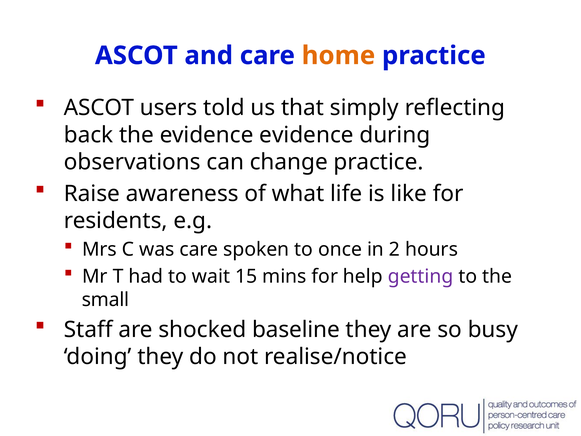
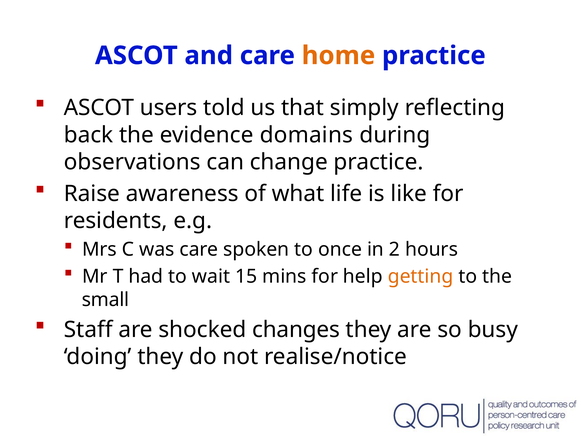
evidence evidence: evidence -> domains
getting colour: purple -> orange
baseline: baseline -> changes
